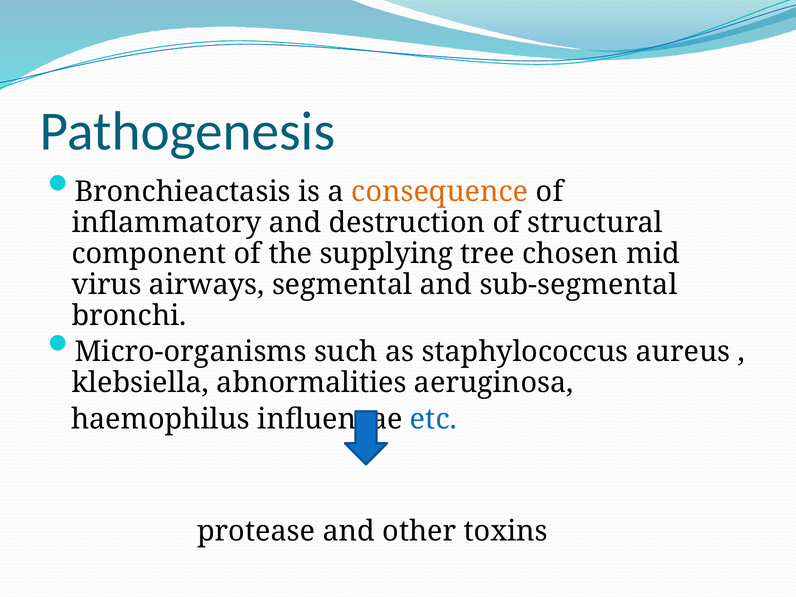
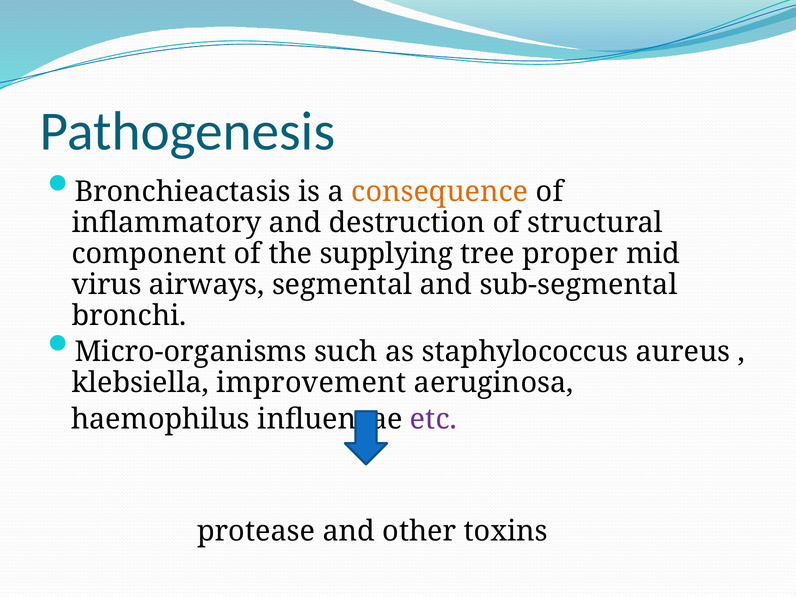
chosen: chosen -> proper
abnormalities: abnormalities -> improvement
etc colour: blue -> purple
